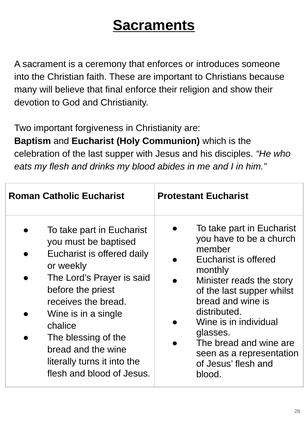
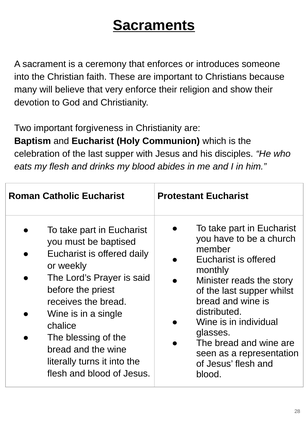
final: final -> very
